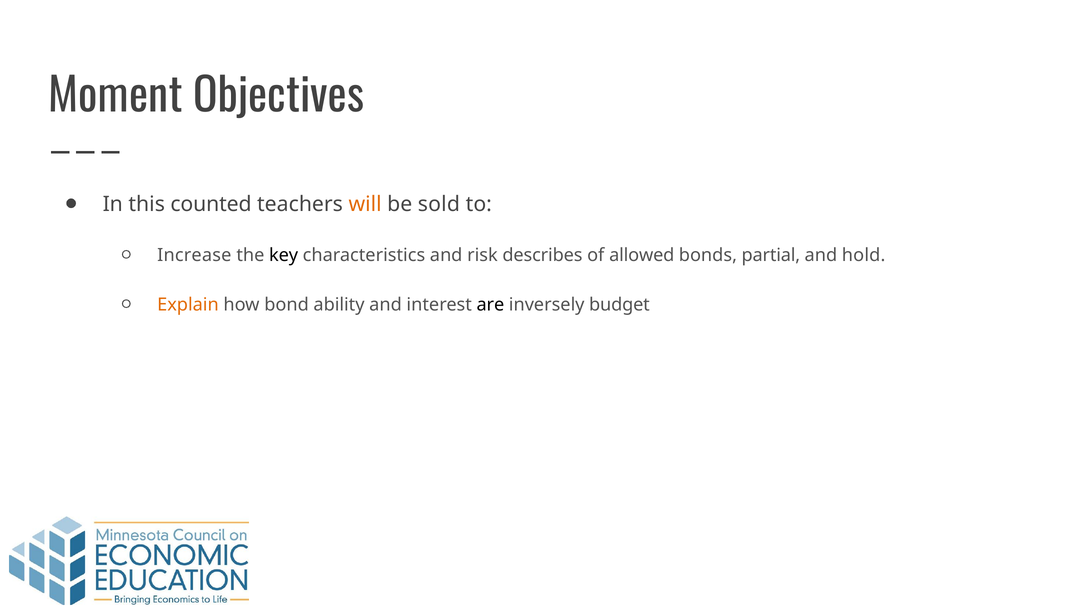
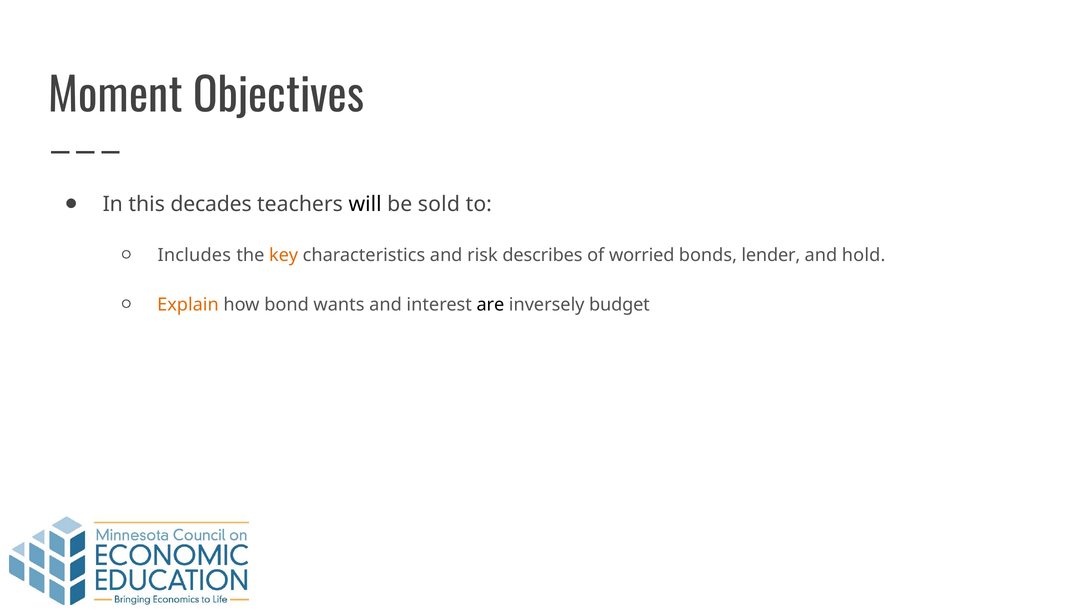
counted: counted -> decades
will colour: orange -> black
Increase: Increase -> Includes
key colour: black -> orange
allowed: allowed -> worried
partial: partial -> lender
ability: ability -> wants
